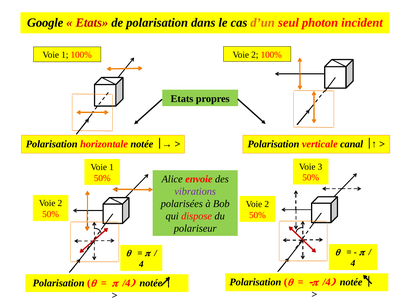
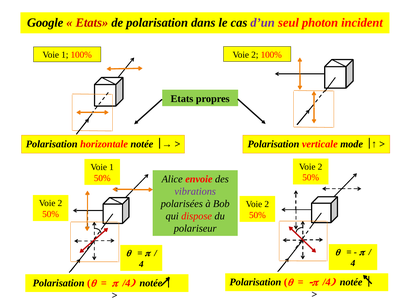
d’un colour: orange -> purple
canal: canal -> mode
3 at (320, 166): 3 -> 2
